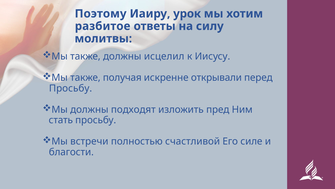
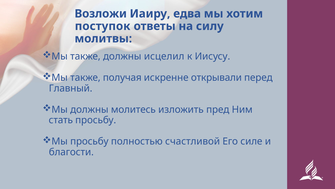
Поэтому: Поэтому -> Возложи
урок: урок -> едва
разбитое: разбитое -> поступок
Просьбу at (71, 88): Просьбу -> Главный
подходят: подходят -> молитесь
Мы встречи: встречи -> просьбу
